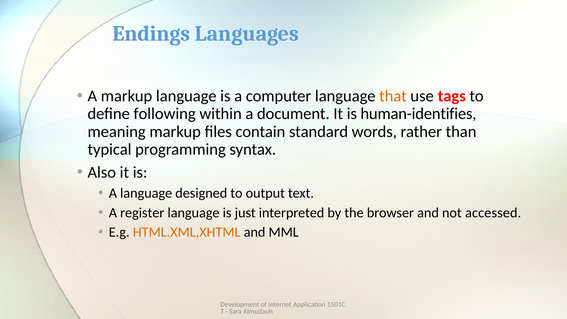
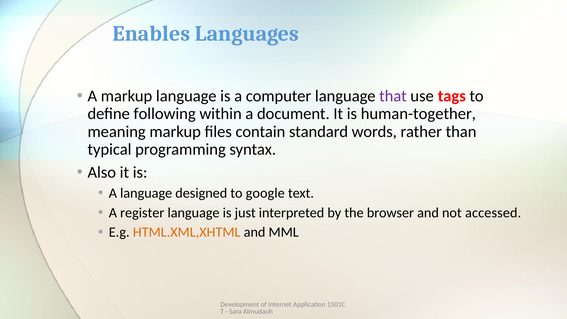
Endings: Endings -> Enables
that colour: orange -> purple
human-identifies: human-identifies -> human-together
output: output -> google
